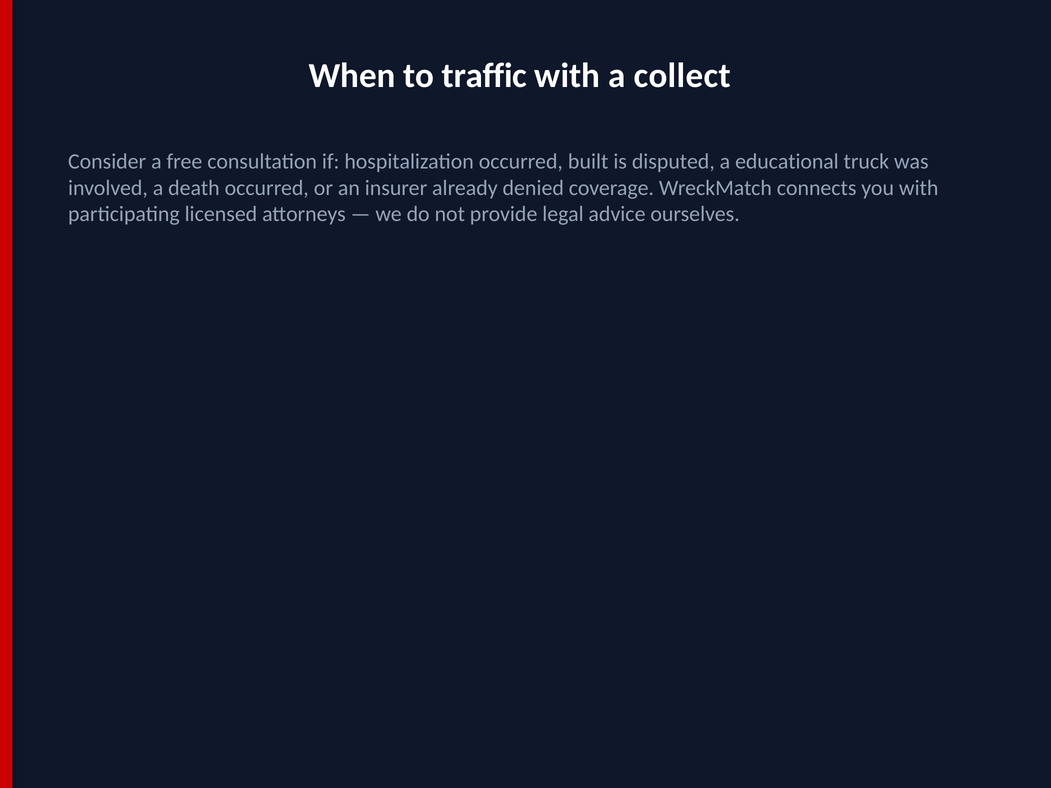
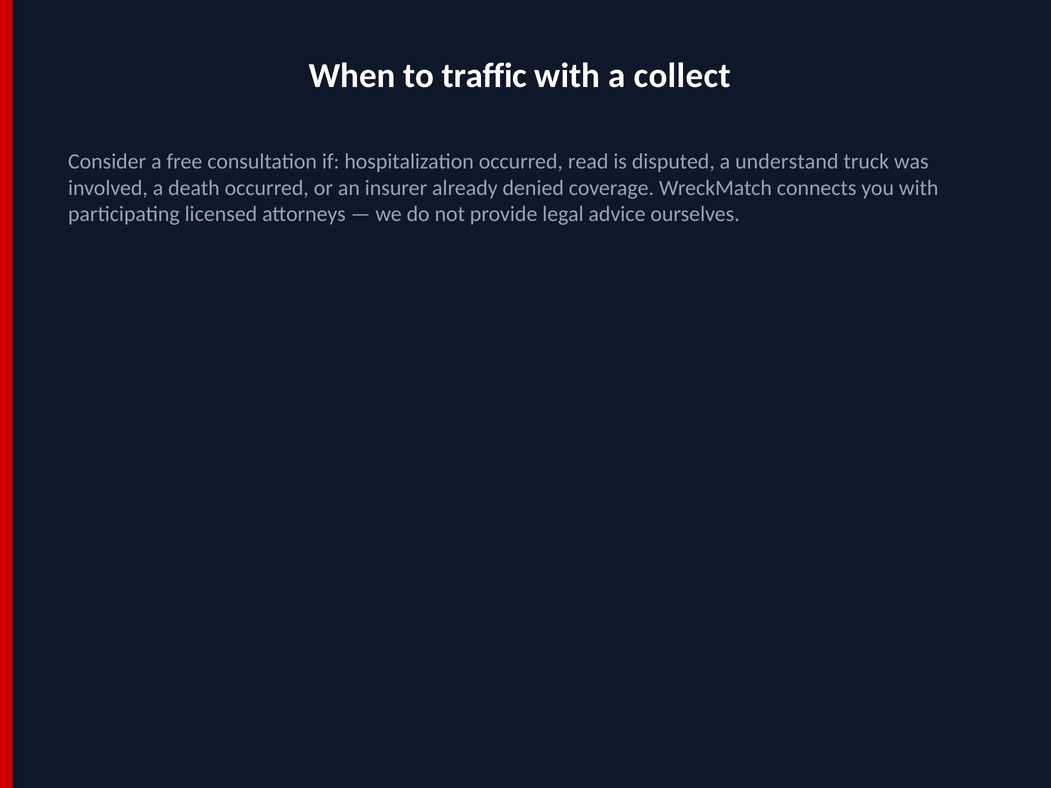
built: built -> read
educational: educational -> understand
